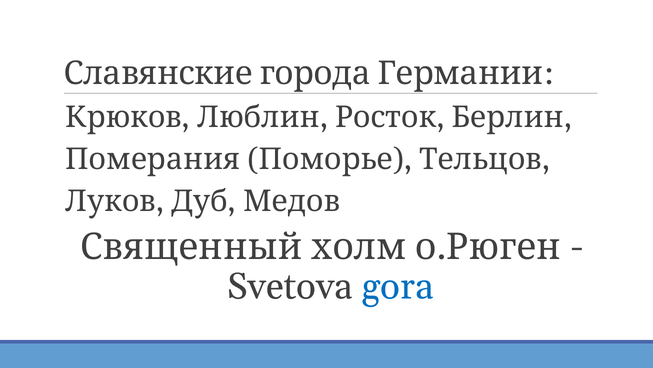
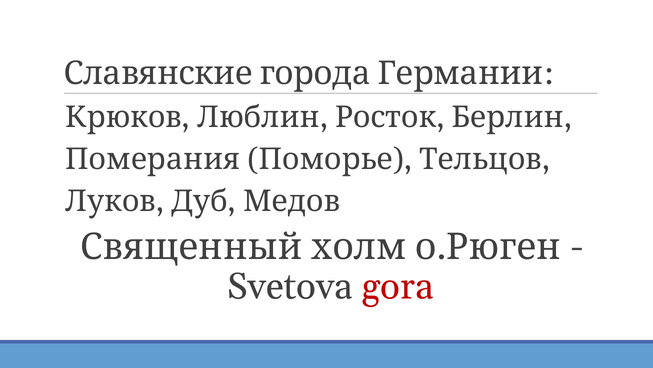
gora colour: blue -> red
